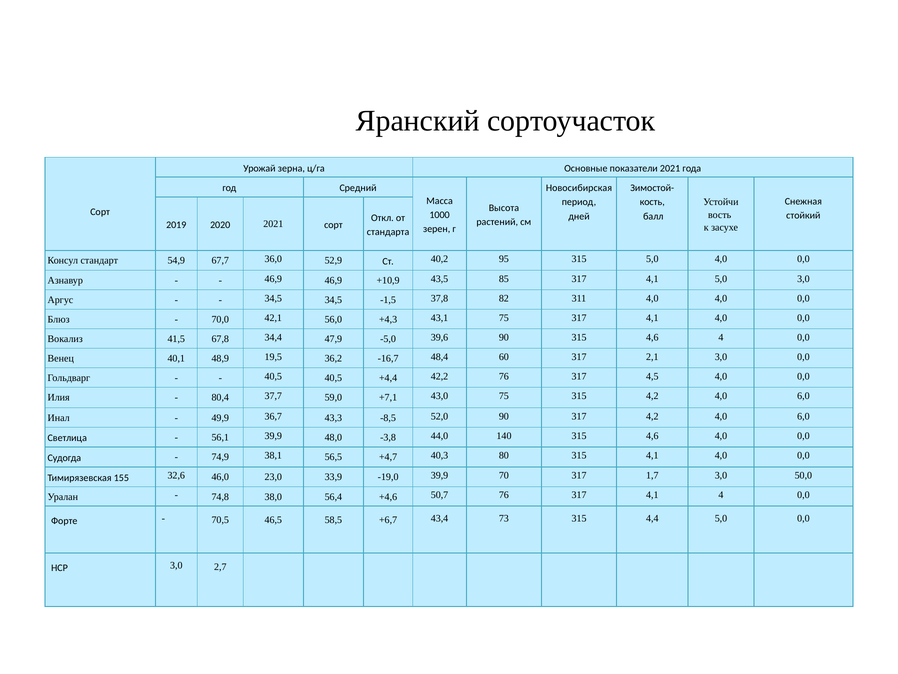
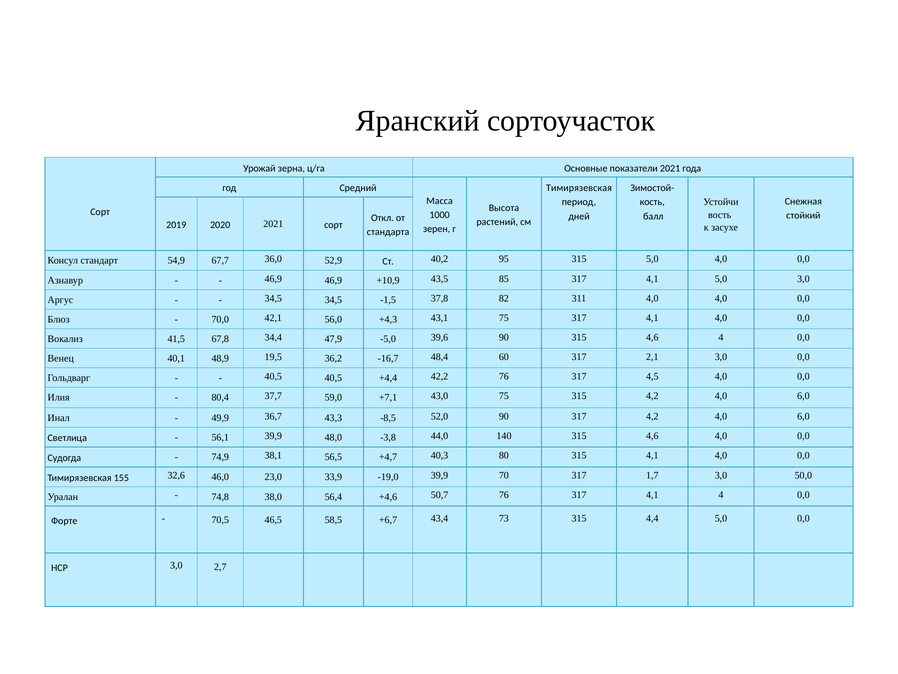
Новосибирская at (579, 188): Новосибирская -> Тимирязевская
